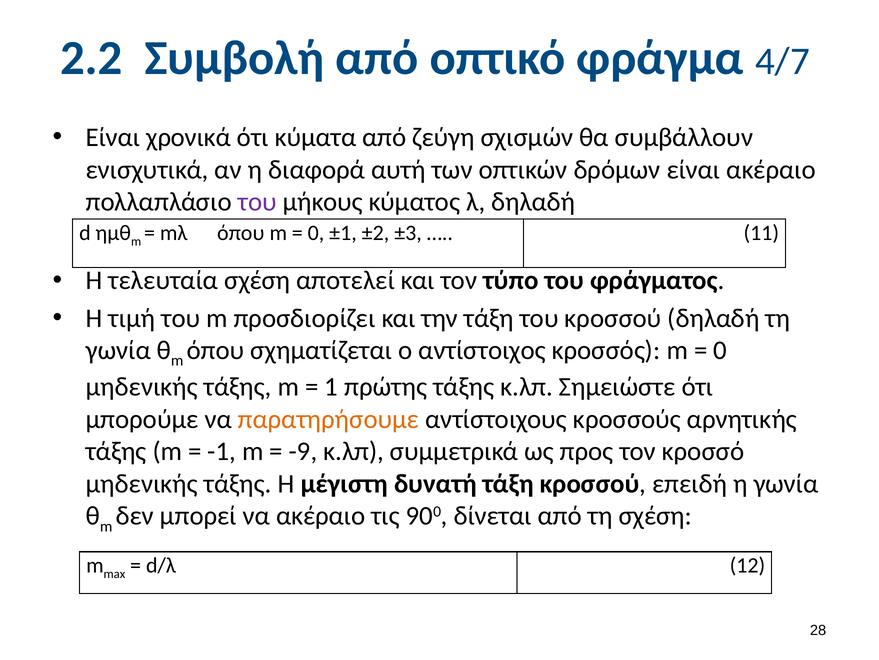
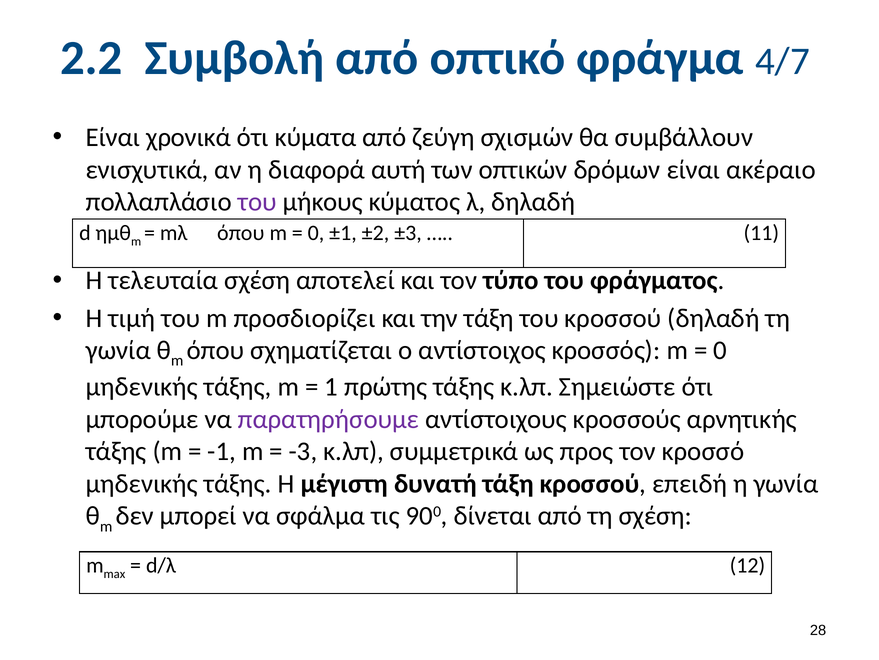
παρατηρήσουμε colour: orange -> purple
-9: -9 -> -3
να ακέραιο: ακέραιο -> σφάλμα
